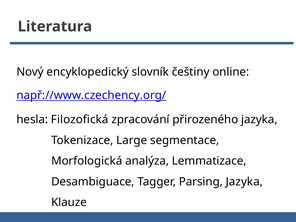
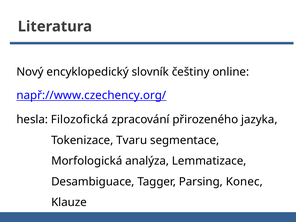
Large: Large -> Tvaru
Parsing Jazyka: Jazyka -> Konec
